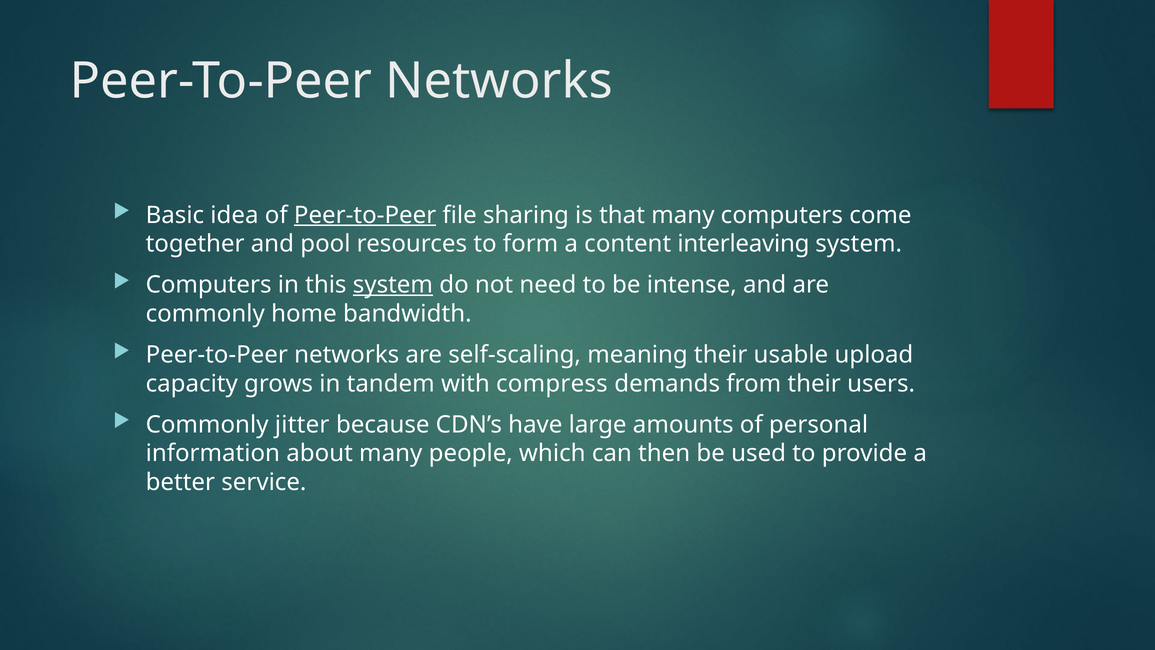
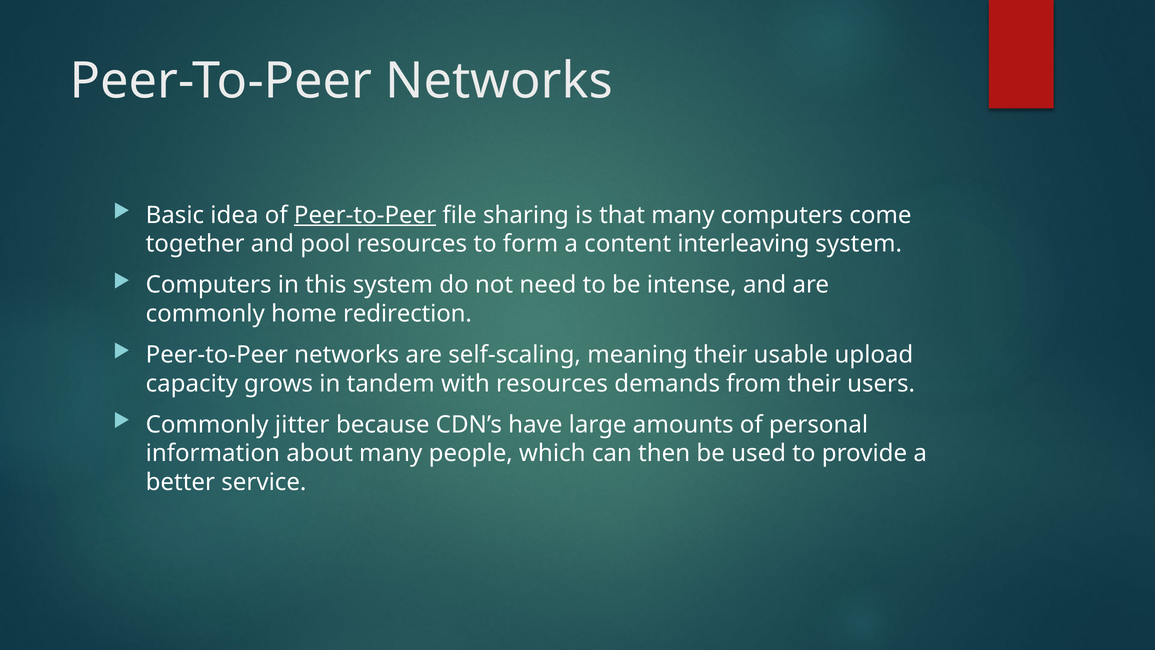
system at (393, 285) underline: present -> none
bandwidth: bandwidth -> redirection
with compress: compress -> resources
